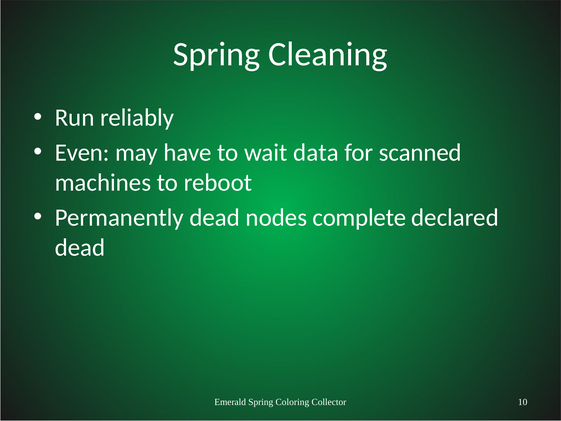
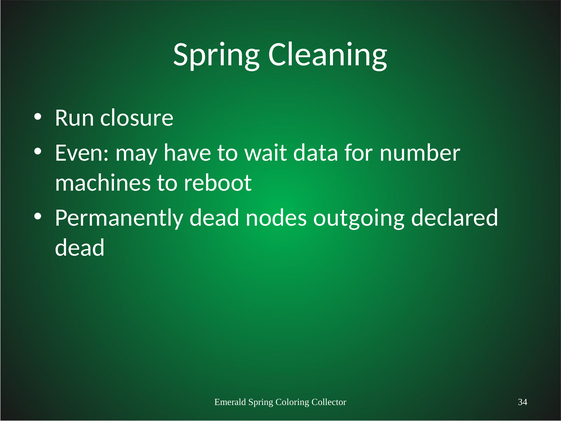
reliably: reliably -> closure
scanned: scanned -> number
complete: complete -> outgoing
10: 10 -> 34
